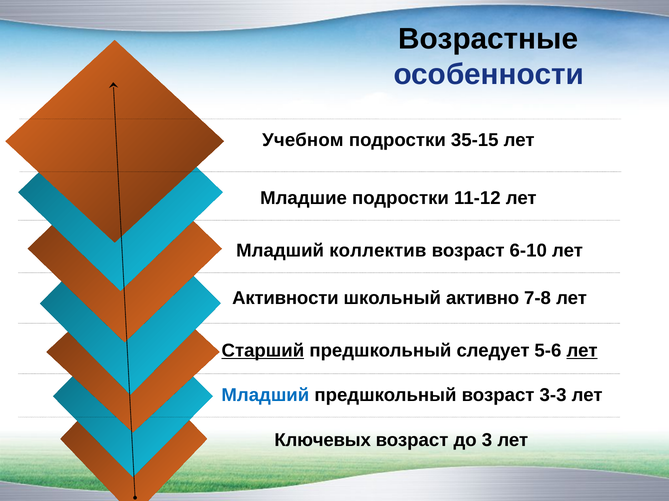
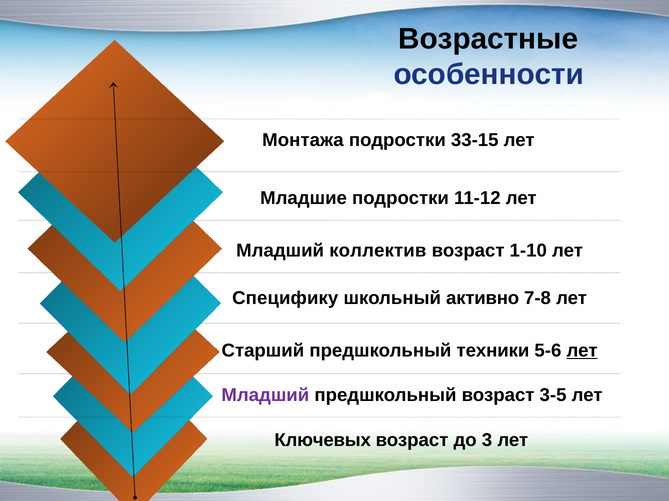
Учебном: Учебном -> Монтажа
35-15: 35-15 -> 33-15
6-10: 6-10 -> 1-10
Активности: Активности -> Специфику
Старший underline: present -> none
следует: следует -> техники
Младший at (265, 396) colour: blue -> purple
3-3: 3-3 -> 3-5
